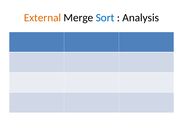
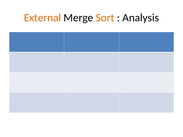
Sort colour: blue -> orange
